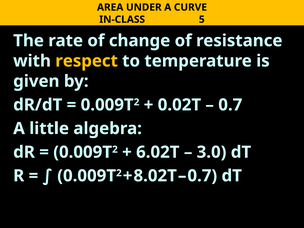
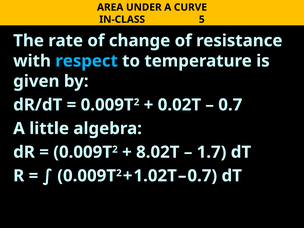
respect colour: yellow -> light blue
6.02T: 6.02T -> 8.02T
3.0: 3.0 -> 1.7
8.02T: 8.02T -> 1.02T
